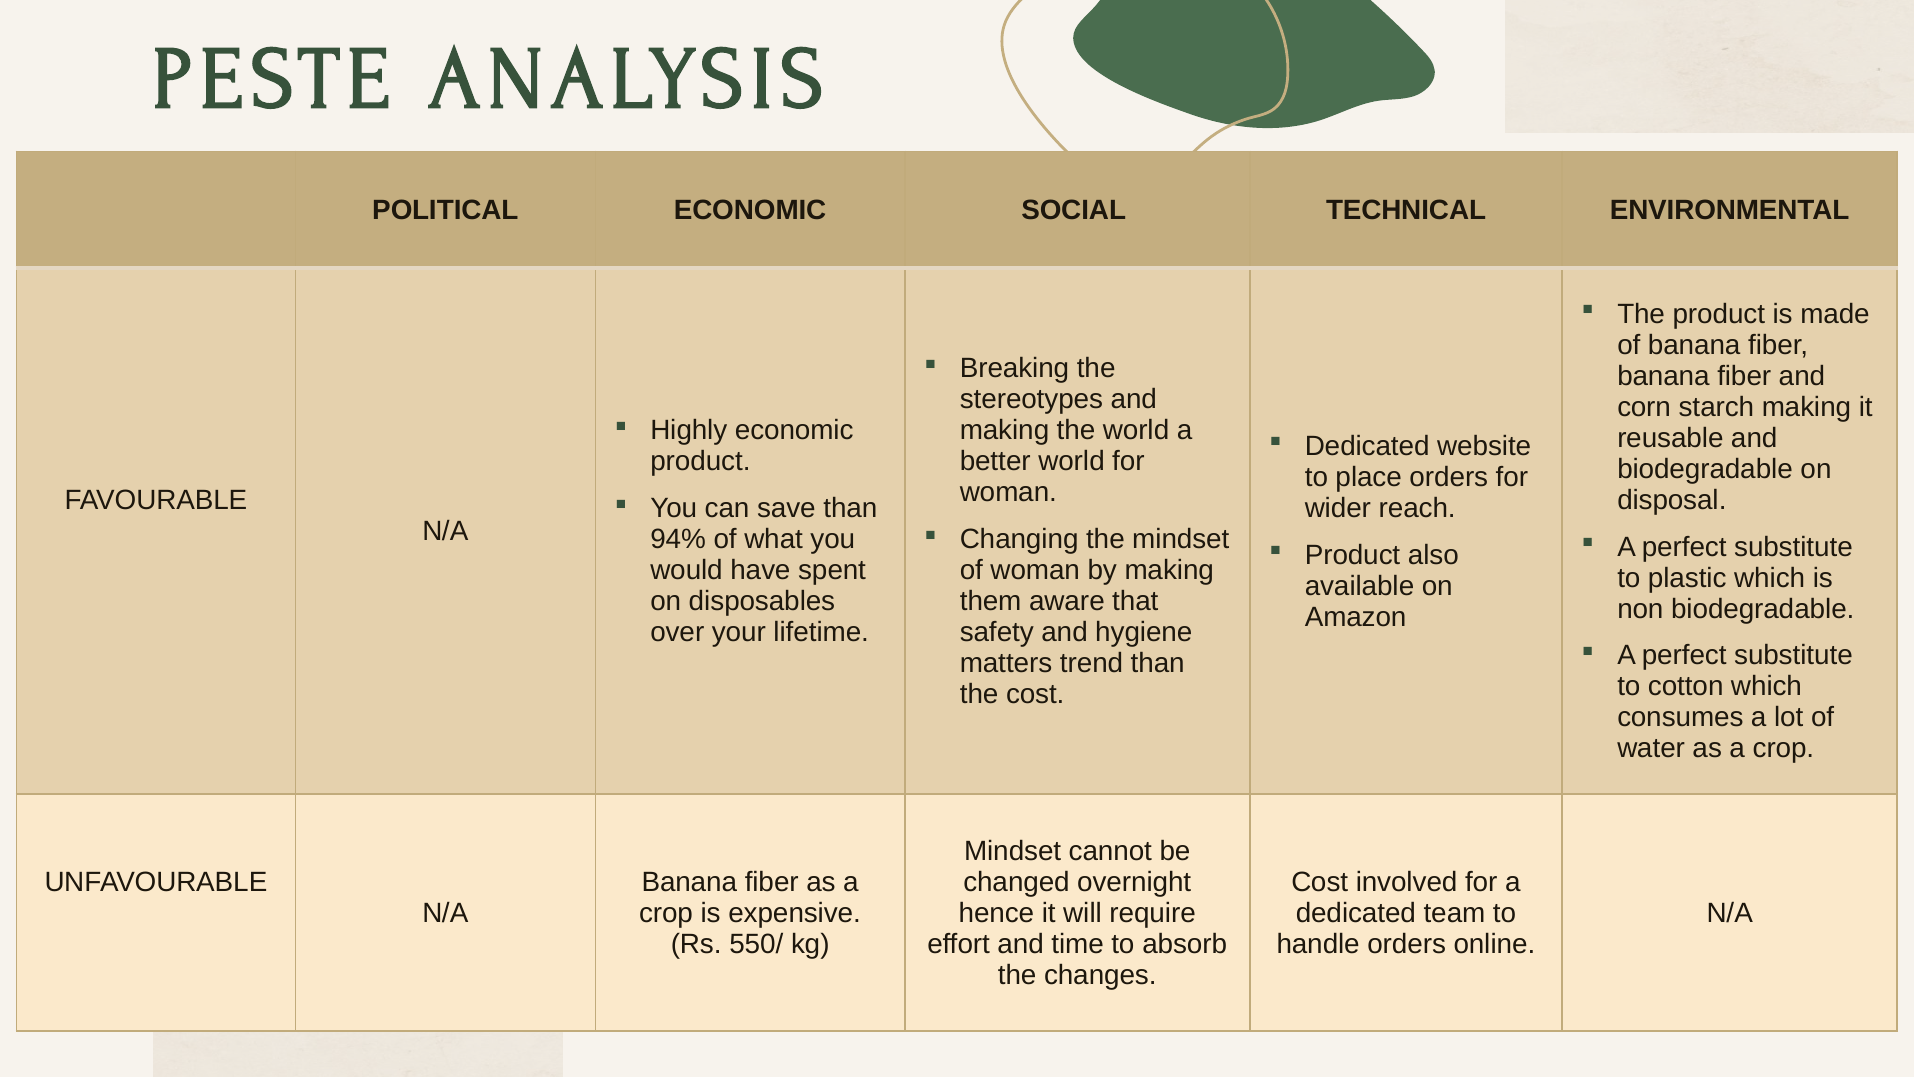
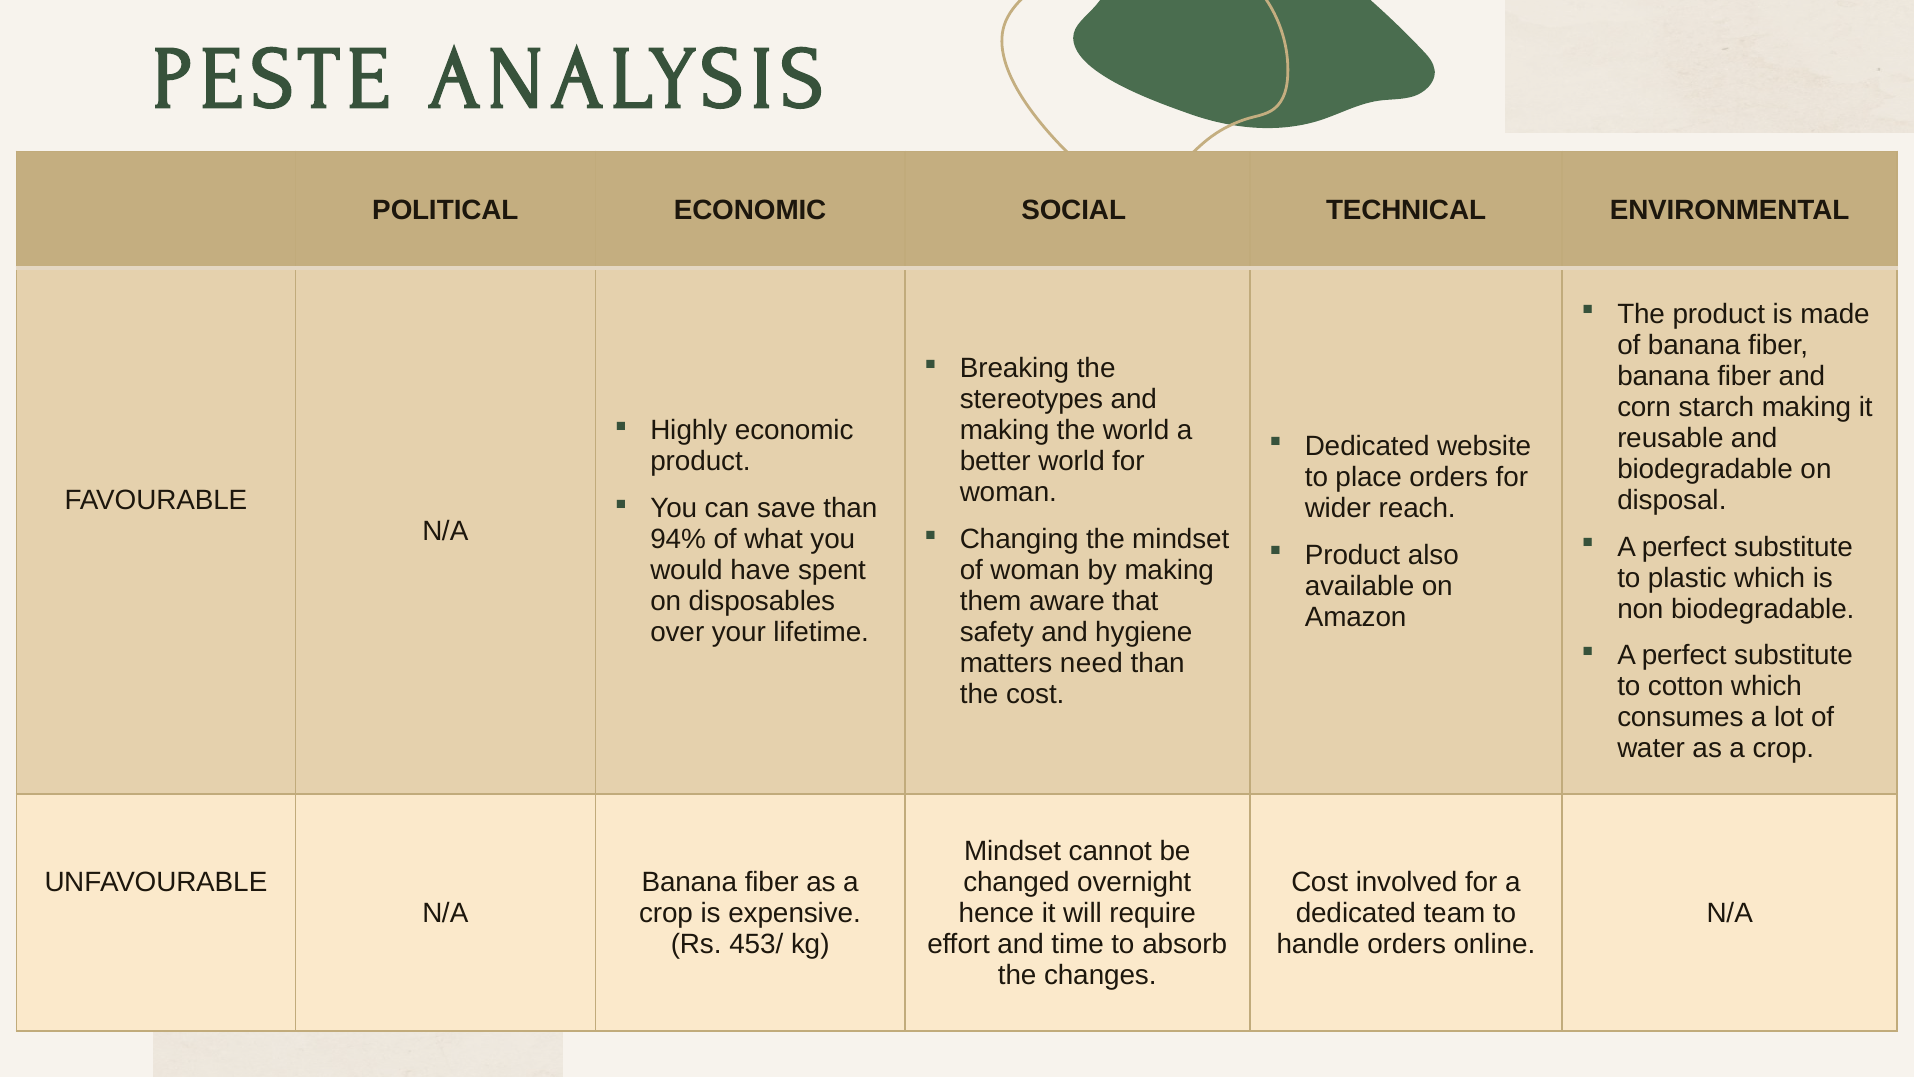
trend: trend -> need
550/: 550/ -> 453/
